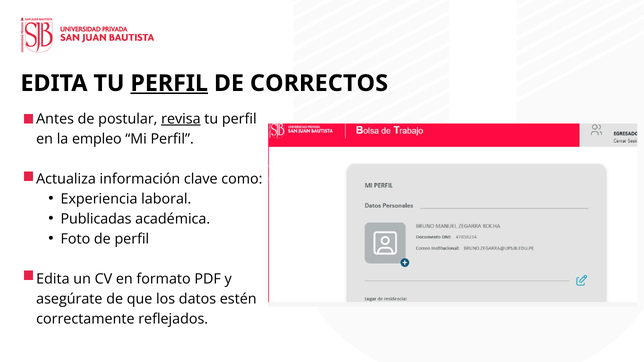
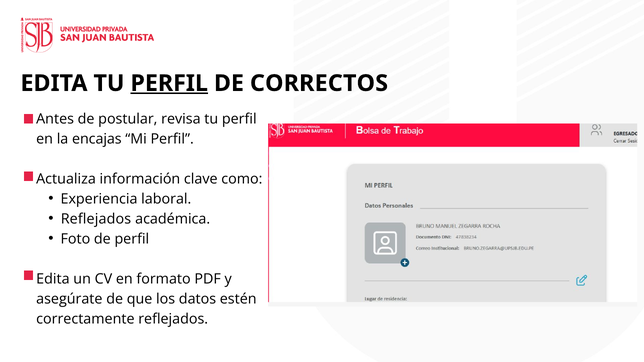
revisa underline: present -> none
empleo: empleo -> encajas
Publicadas at (96, 219): Publicadas -> Reflejados
